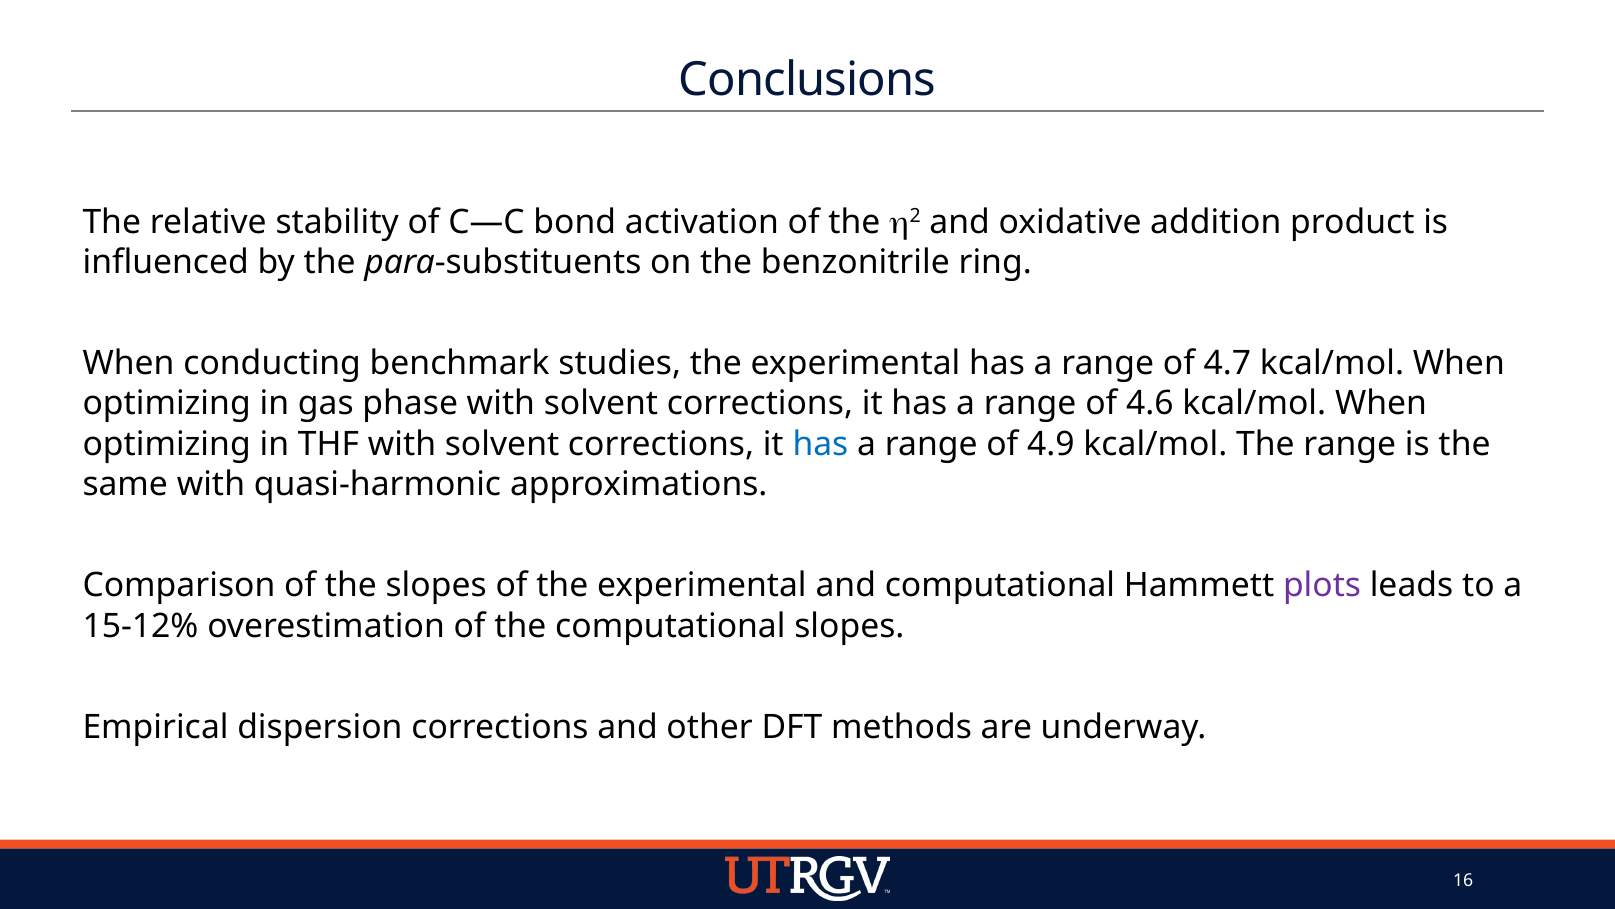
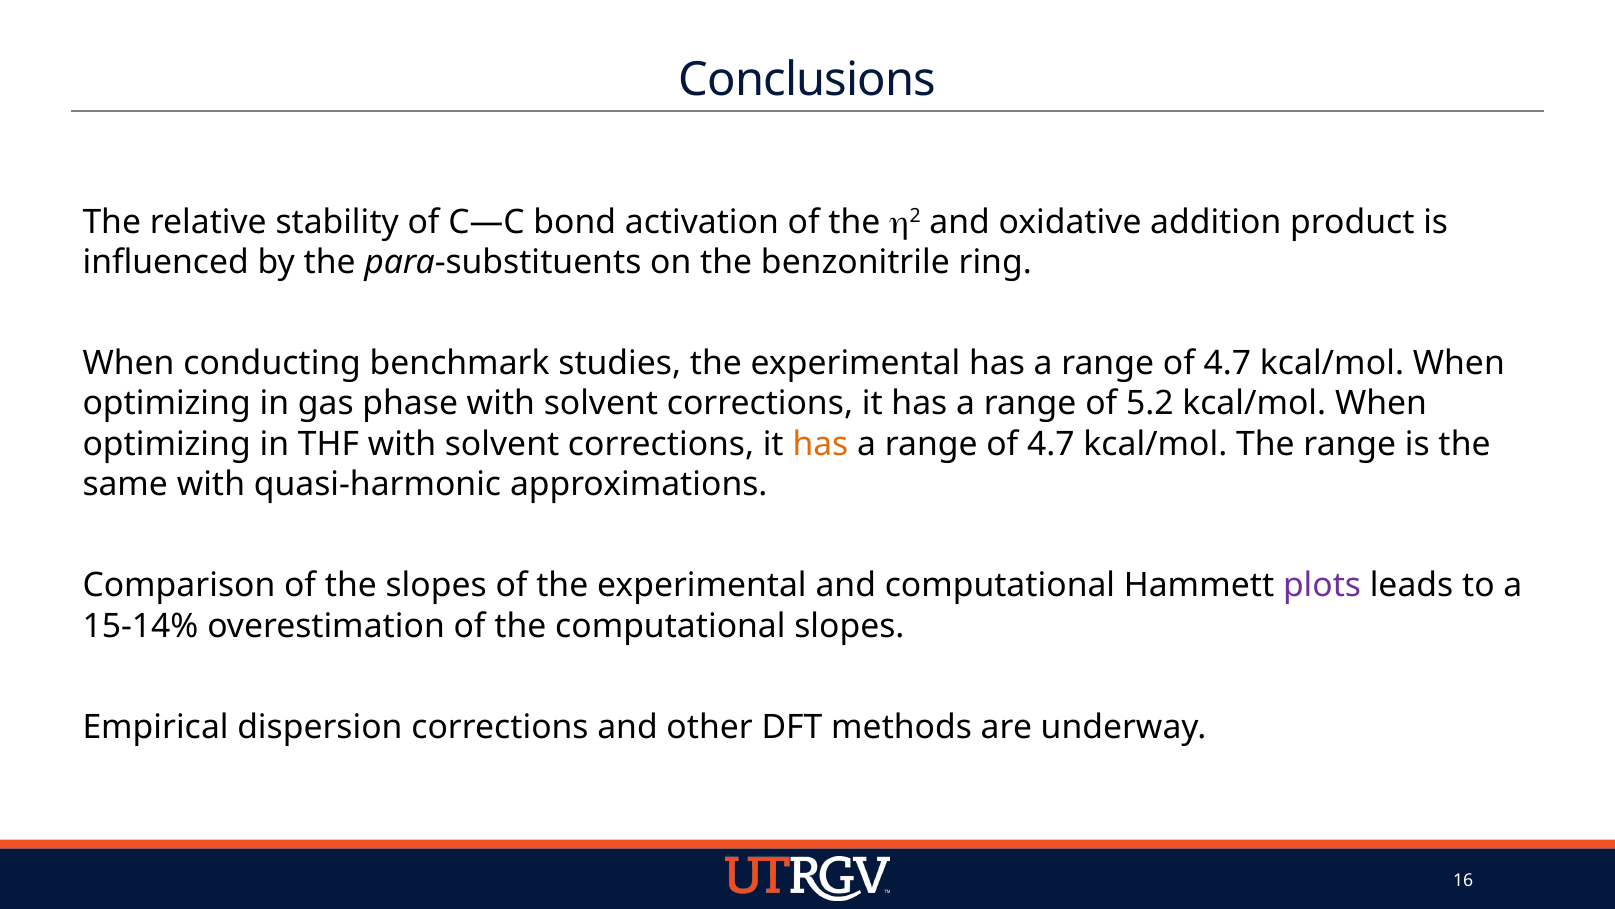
4.6: 4.6 -> 5.2
has at (820, 444) colour: blue -> orange
4.9 at (1051, 444): 4.9 -> 4.7
15-12%: 15-12% -> 15-14%
